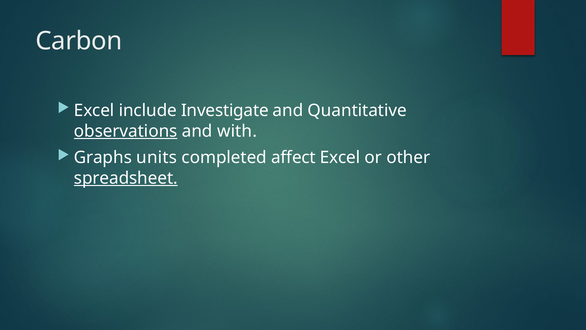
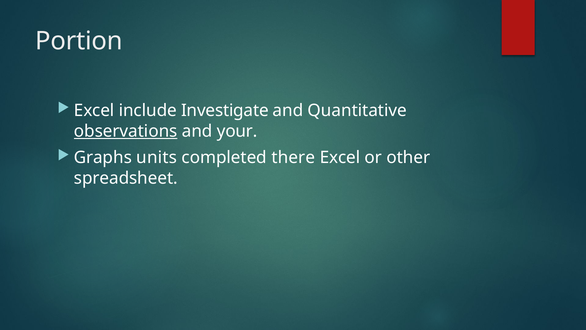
Carbon: Carbon -> Portion
with: with -> your
affect: affect -> there
spreadsheet underline: present -> none
